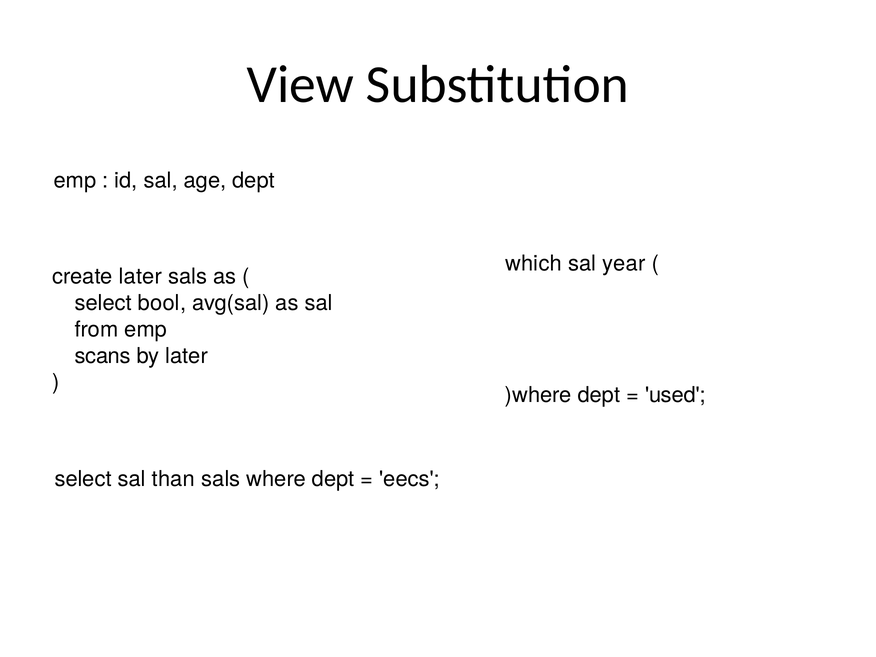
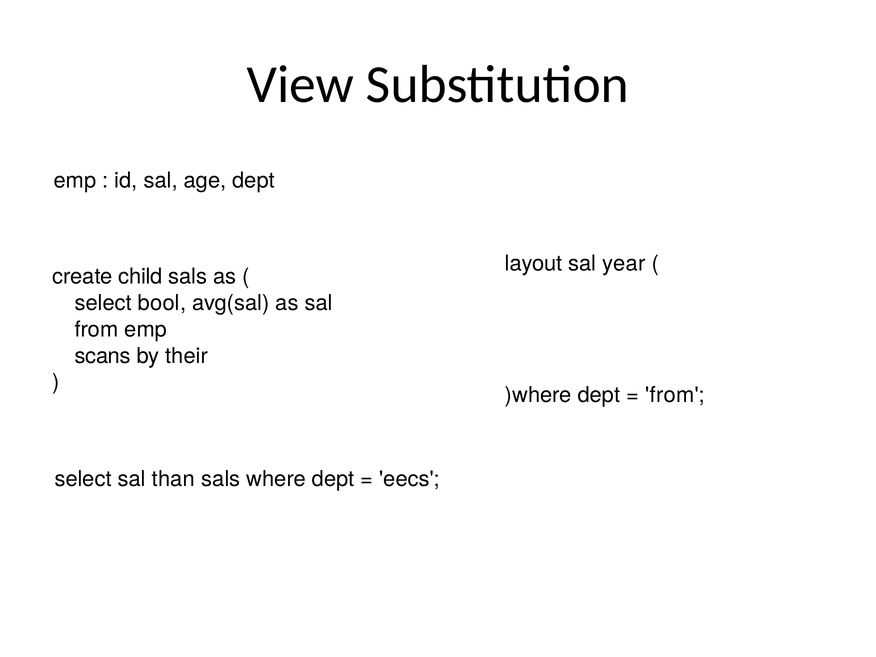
which: which -> layout
create later: later -> child
by later: later -> their
used at (675, 395): used -> from
